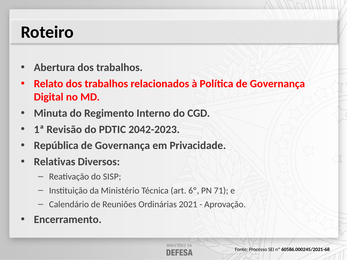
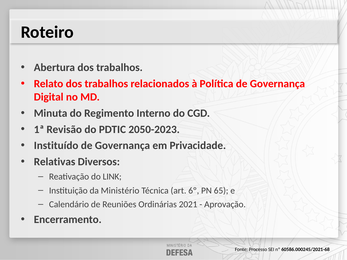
2042-2023: 2042-2023 -> 2050-2023
República: República -> Instituído
SISP: SISP -> LINK
71: 71 -> 65
